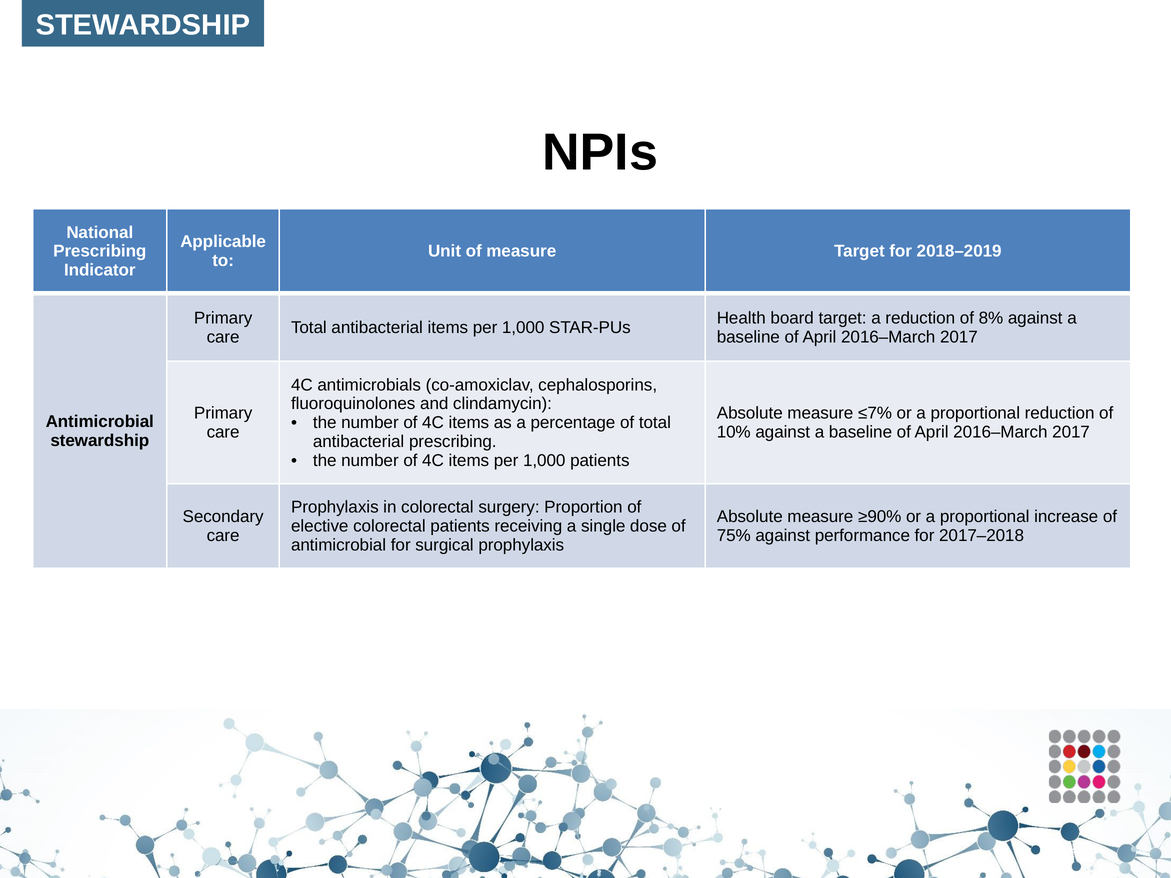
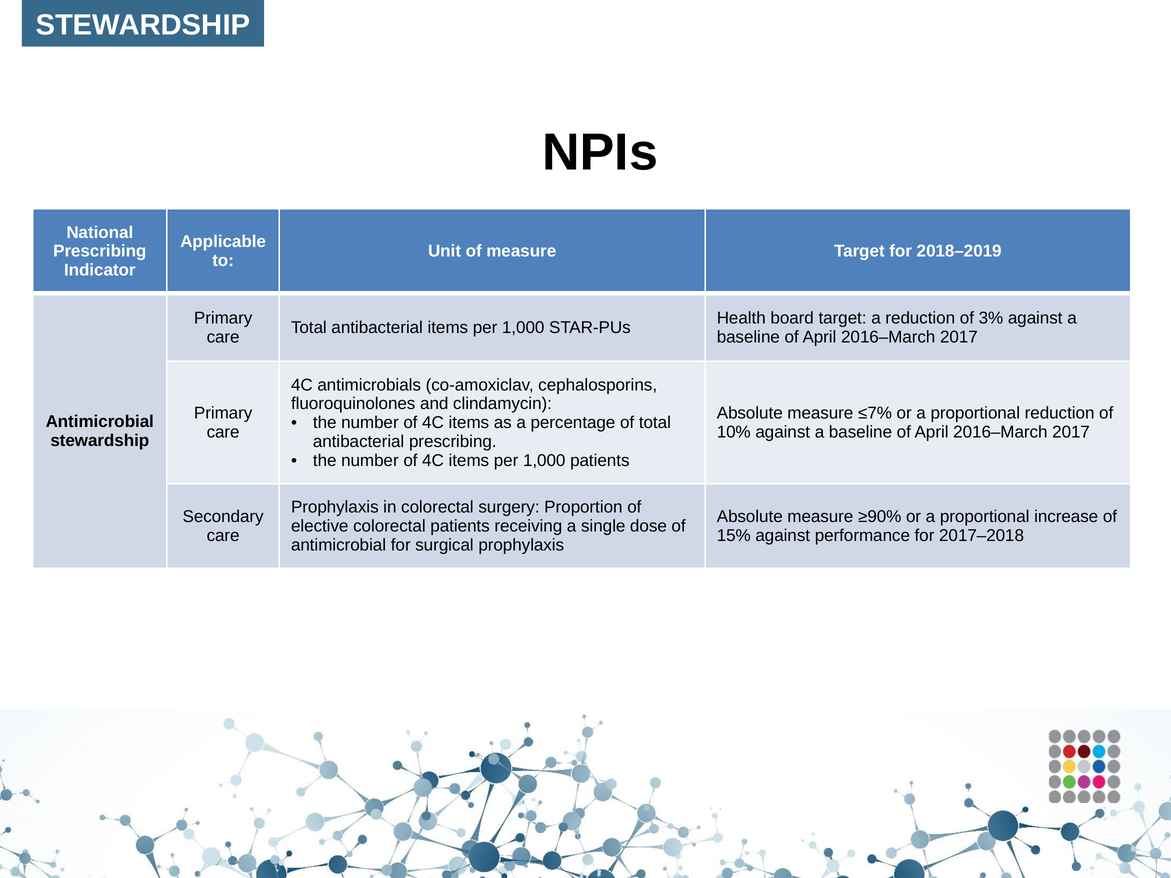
8%: 8% -> 3%
75%: 75% -> 15%
